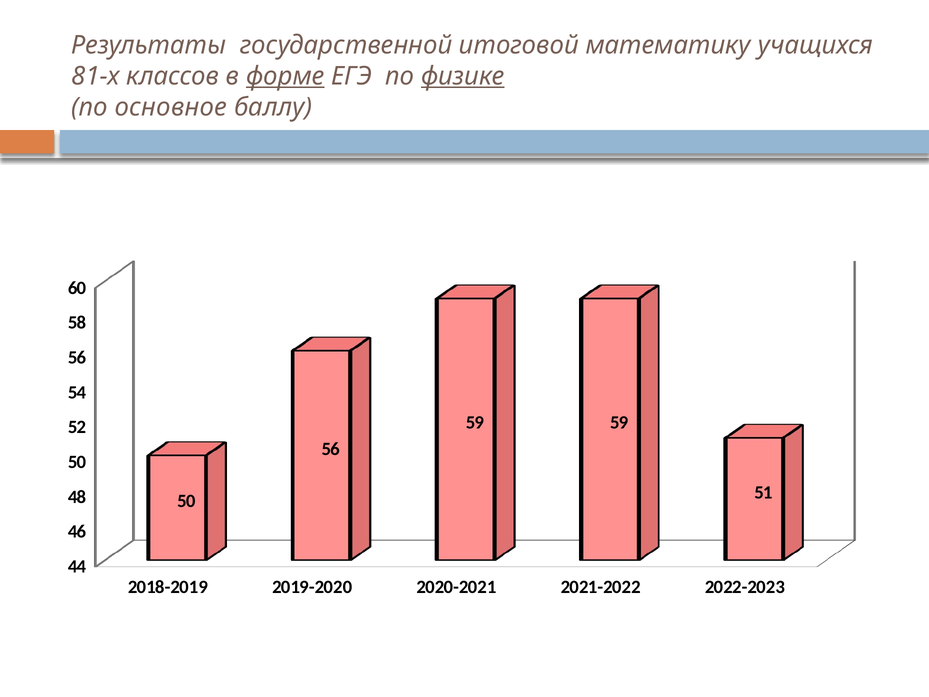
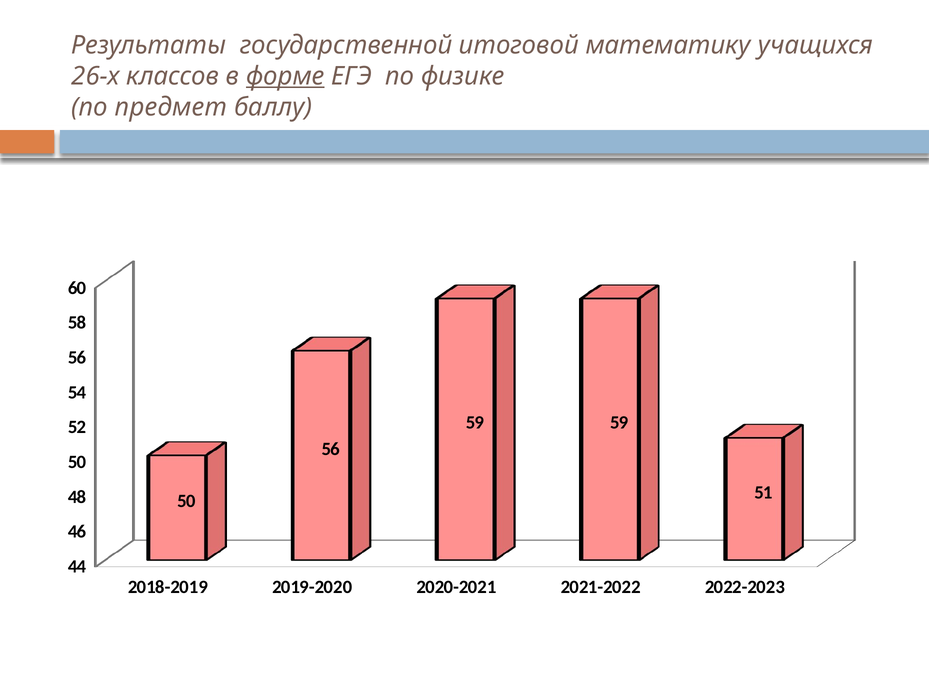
81-х: 81-х -> 26-х
физике underline: present -> none
основное: основное -> предмет
